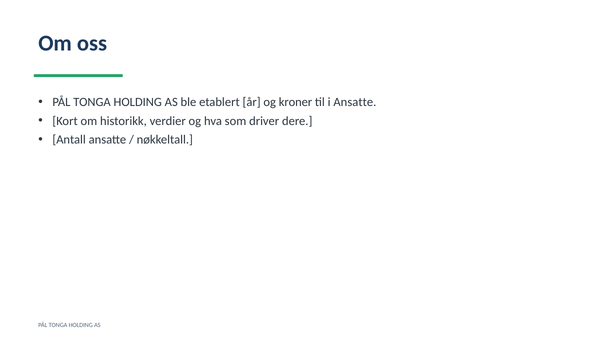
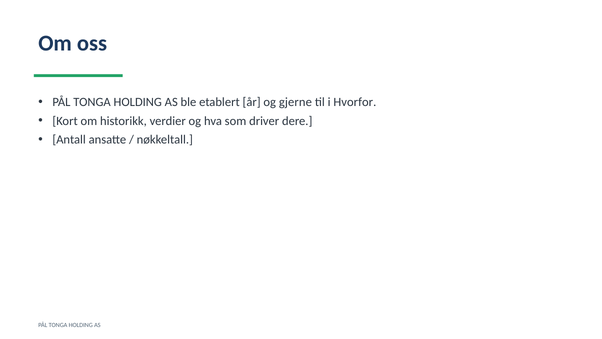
kroner: kroner -> gjerne
i Ansatte: Ansatte -> Hvorfor
